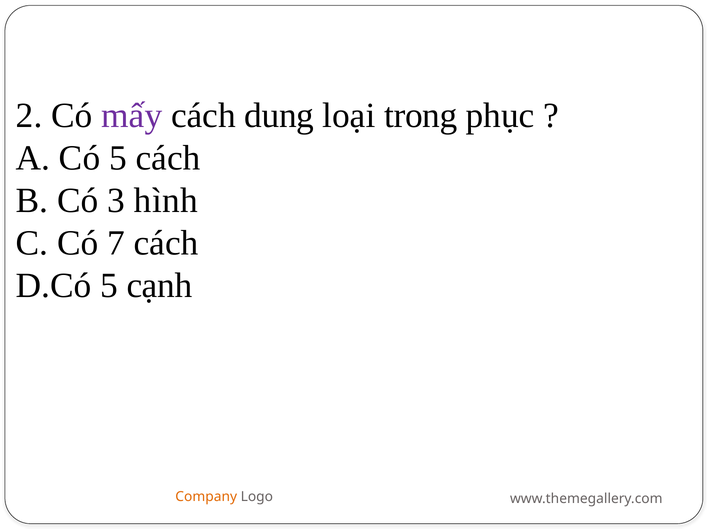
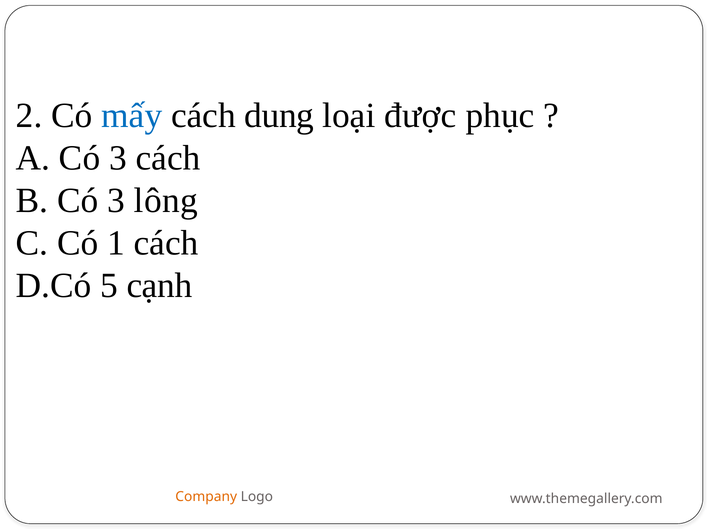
mấy colour: purple -> blue
trong: trong -> được
A Có 5: 5 -> 3
hình: hình -> lông
7: 7 -> 1
